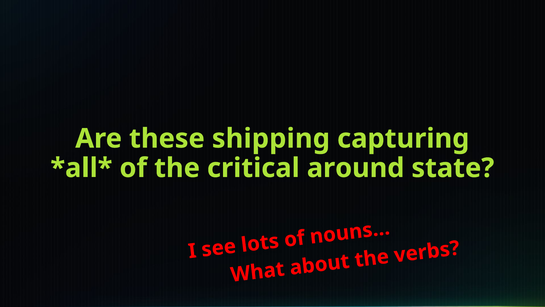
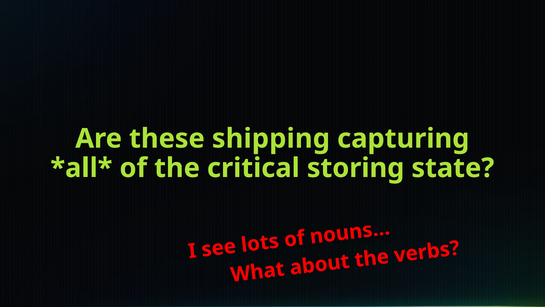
around: around -> storing
